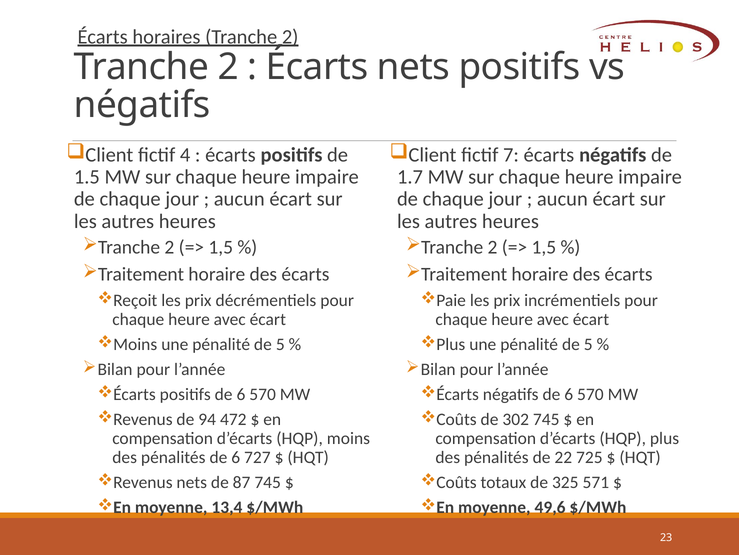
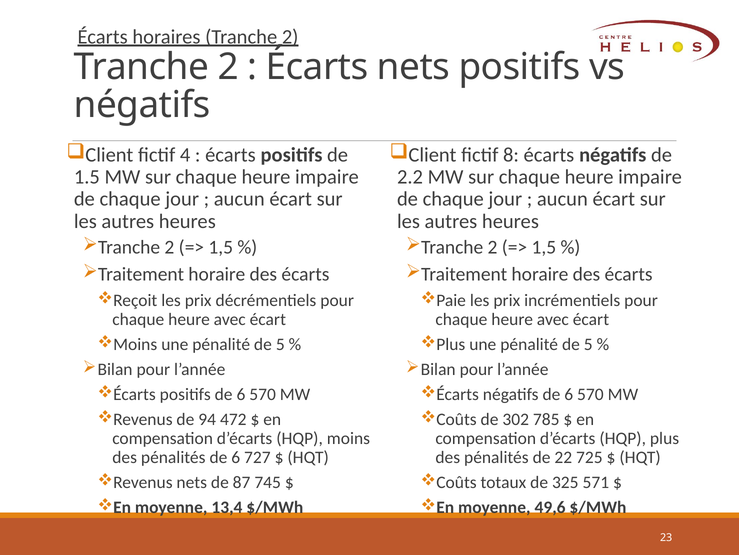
7: 7 -> 8
1.7: 1.7 -> 2.2
302 745: 745 -> 785
